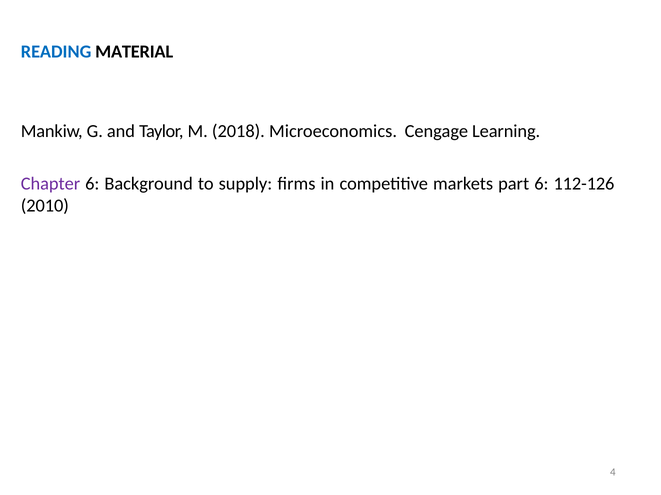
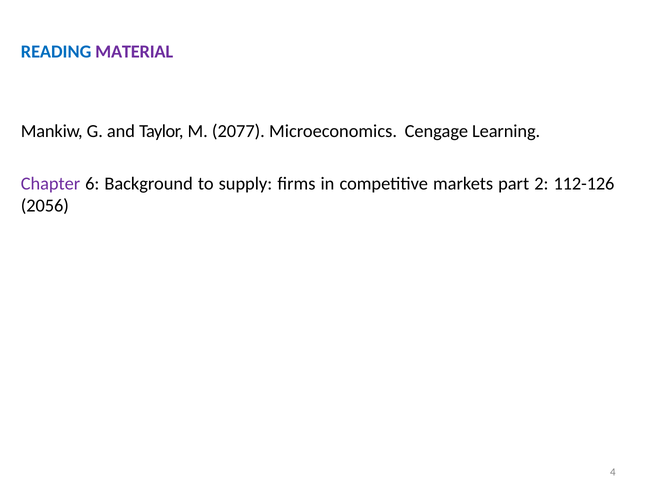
MATERIAL colour: black -> purple
2018: 2018 -> 2077
part 6: 6 -> 2
2010: 2010 -> 2056
